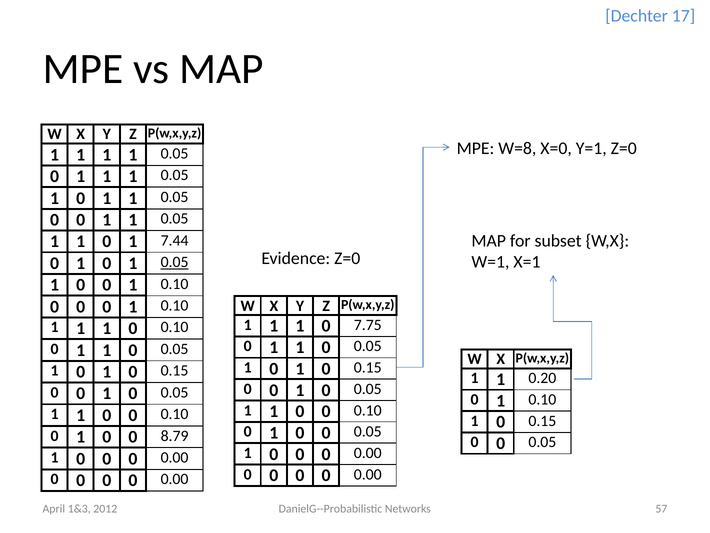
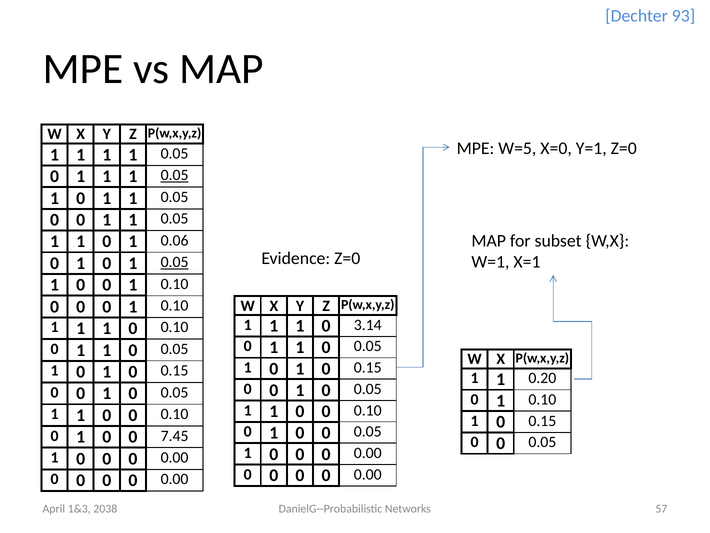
17: 17 -> 93
W=8: W=8 -> W=5
0.05 at (175, 175) underline: none -> present
7.44: 7.44 -> 0.06
7.75: 7.75 -> 3.14
8.79: 8.79 -> 7.45
2012: 2012 -> 2038
